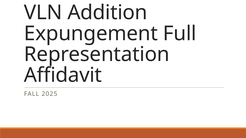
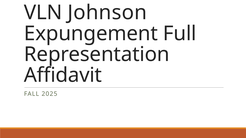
Addition: Addition -> Johnson
